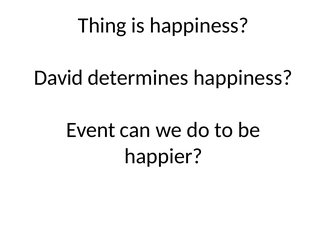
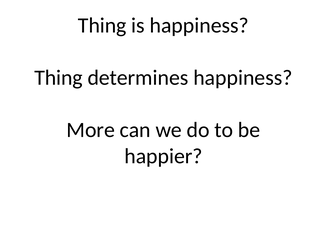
David at (59, 78): David -> Thing
Event: Event -> More
